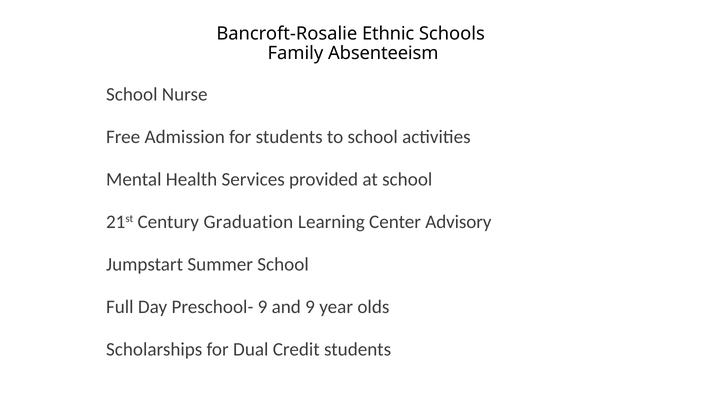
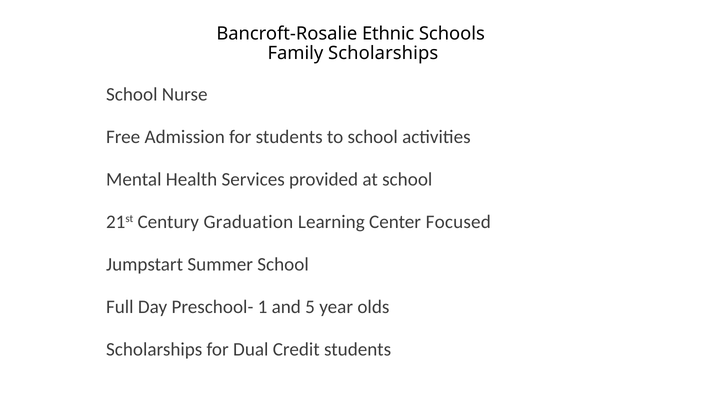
Family Absenteeism: Absenteeism -> Scholarships
Advisory: Advisory -> Focused
Preschool- 9: 9 -> 1
and 9: 9 -> 5
